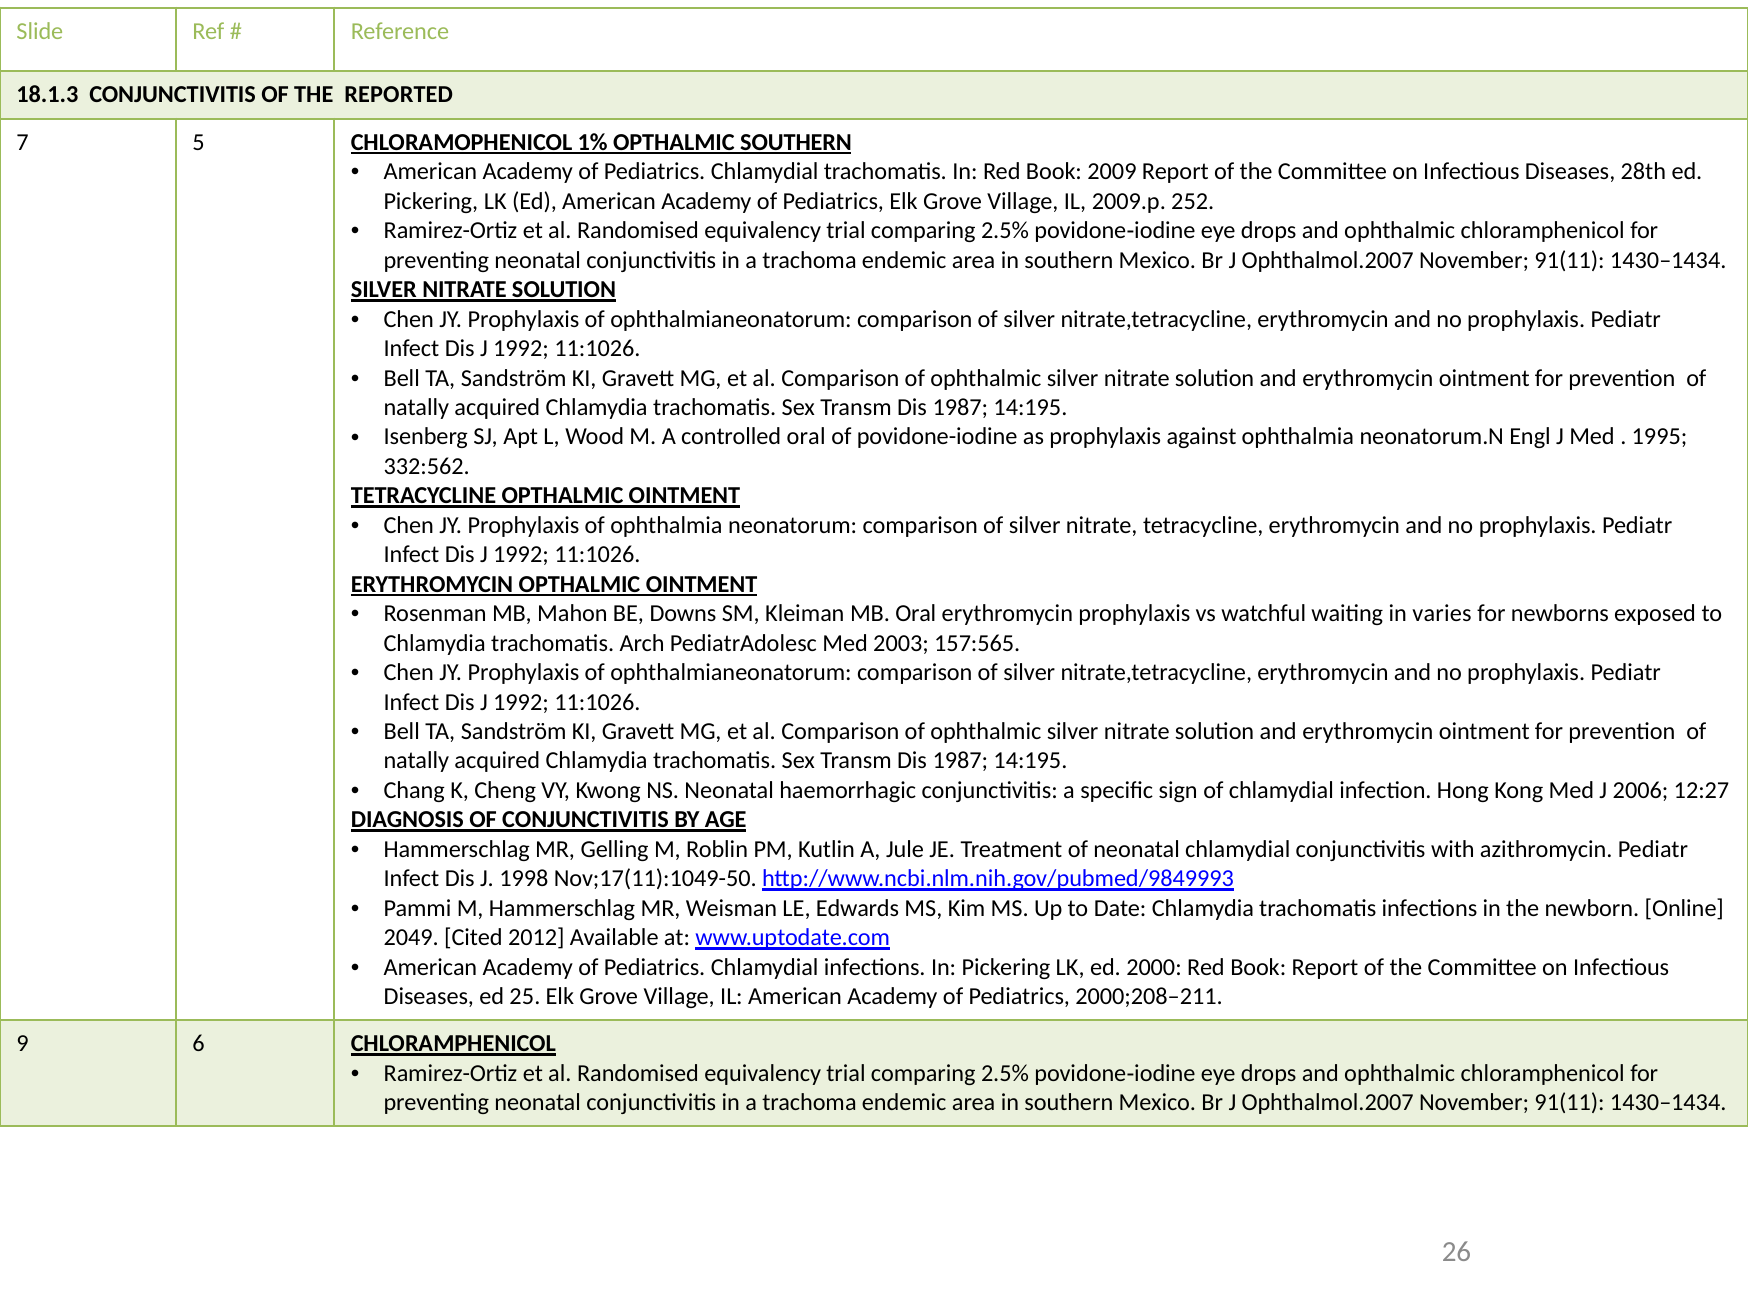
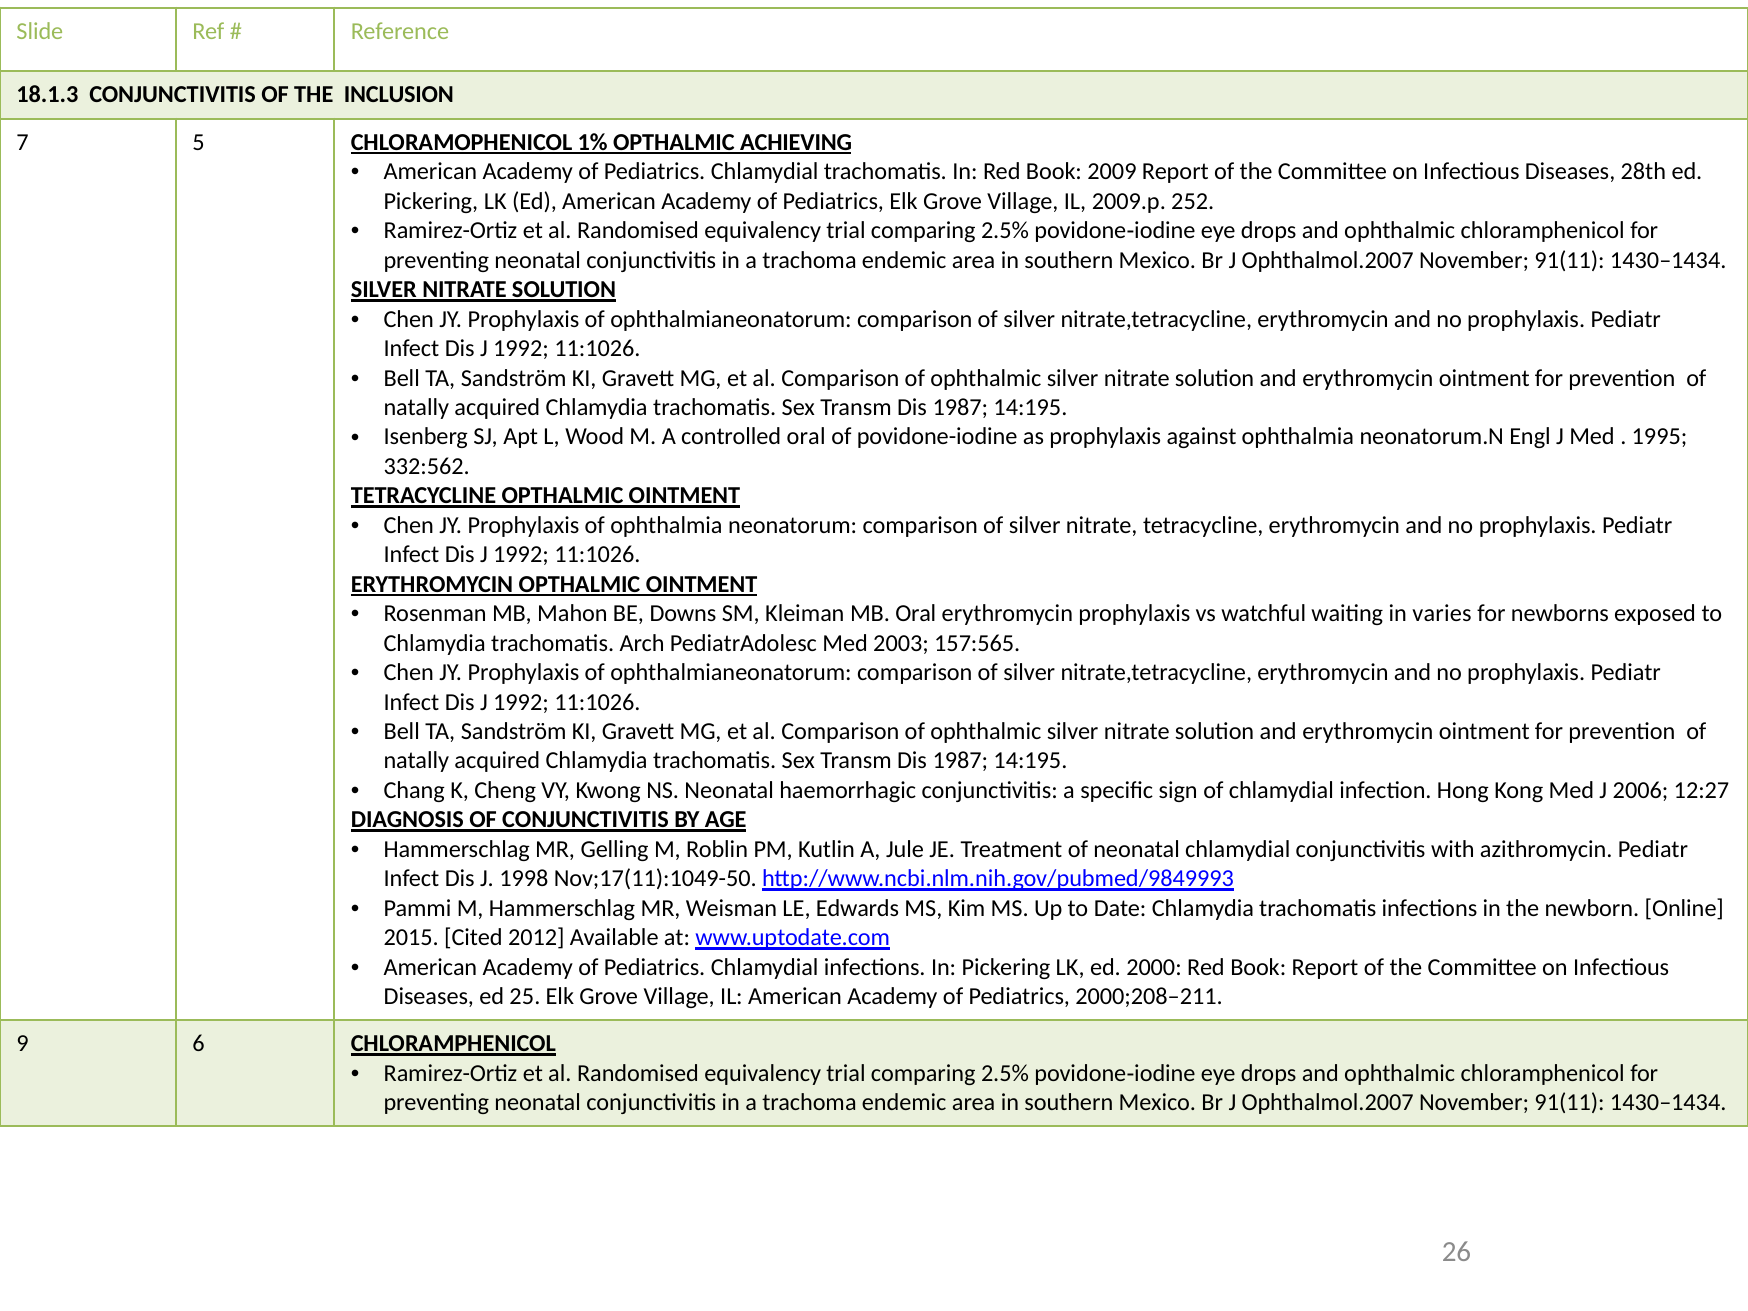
REPORTED: REPORTED -> INCLUSION
OPTHALMIC SOUTHERN: SOUTHERN -> ACHIEVING
2049: 2049 -> 2015
